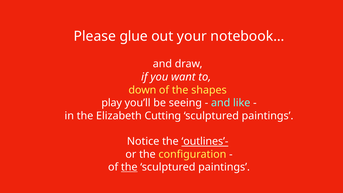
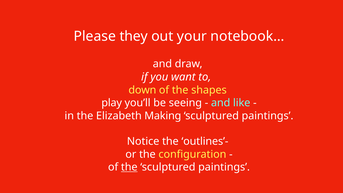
glue: glue -> they
Cutting: Cutting -> Making
outlines’- underline: present -> none
